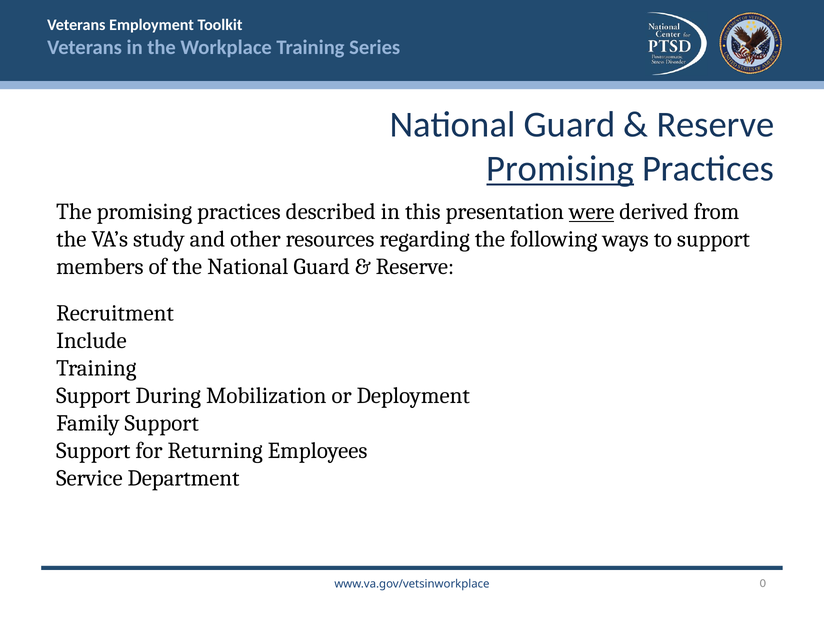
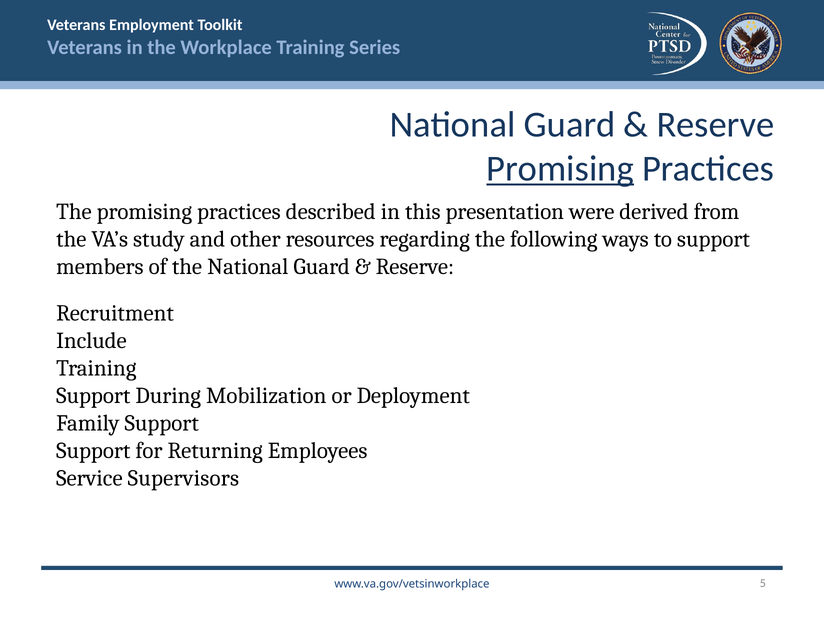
were underline: present -> none
Department: Department -> Supervisors
0: 0 -> 5
